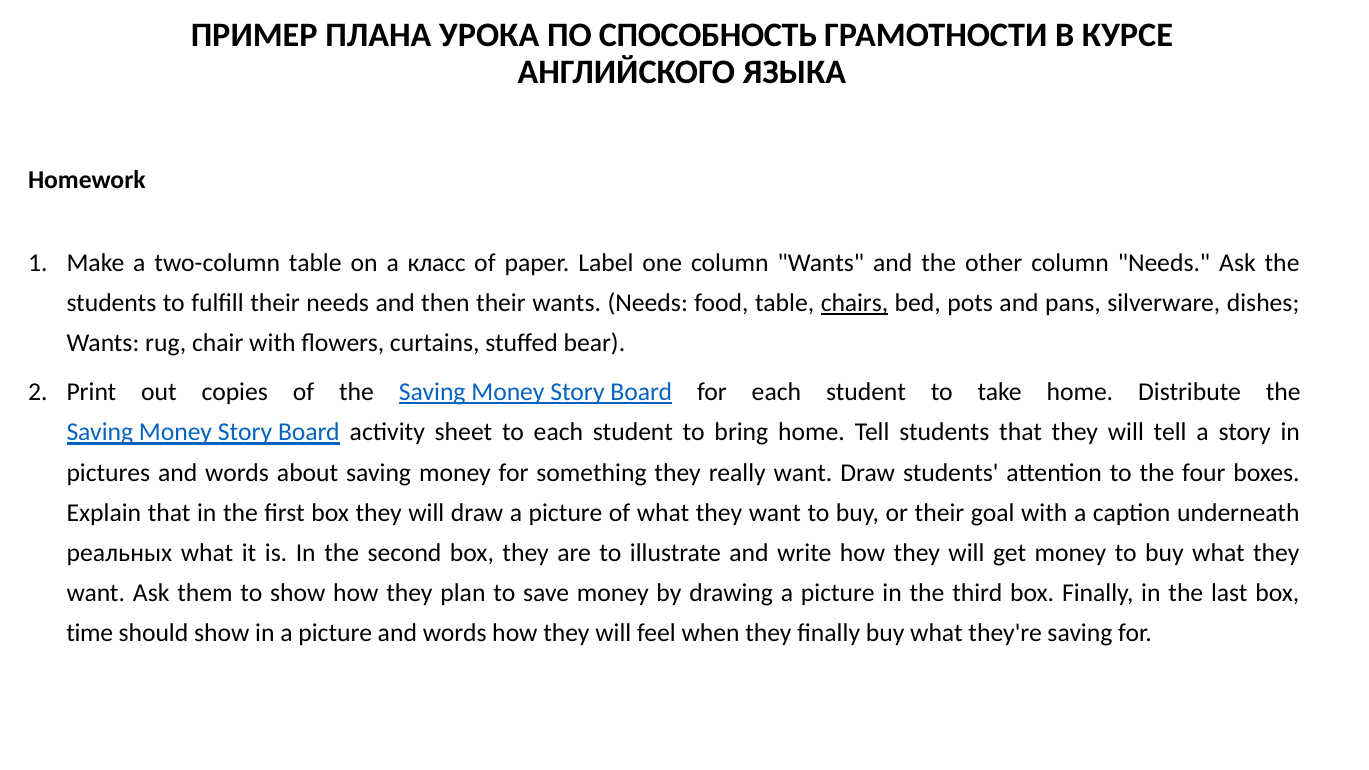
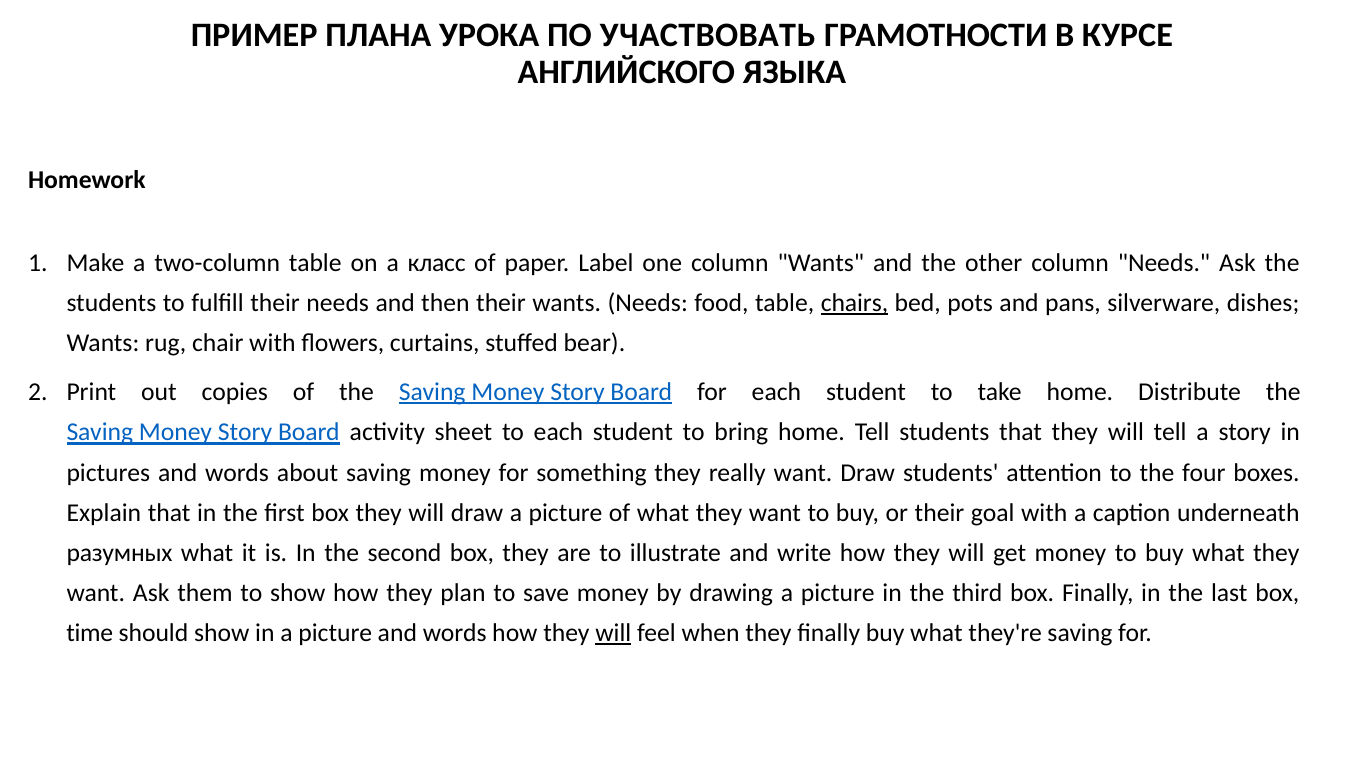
СПОСОБНОСТЬ: СПОСОБНОСТЬ -> УЧАСТВОВАТЬ
реальных: реальных -> разумных
will at (613, 633) underline: none -> present
